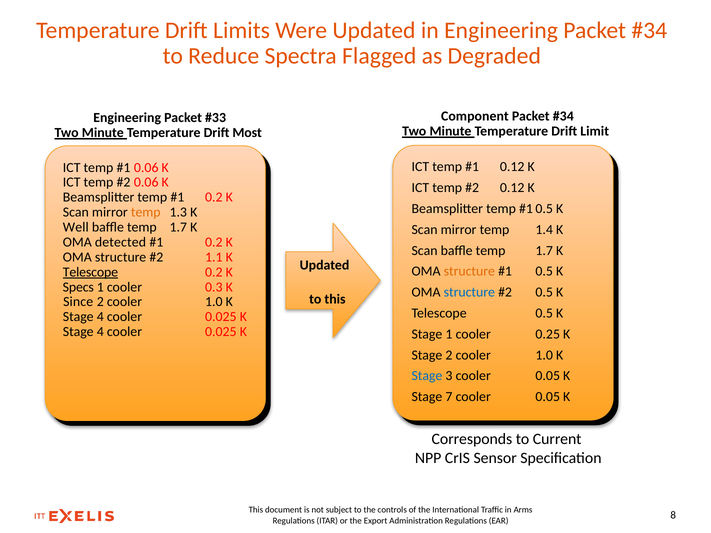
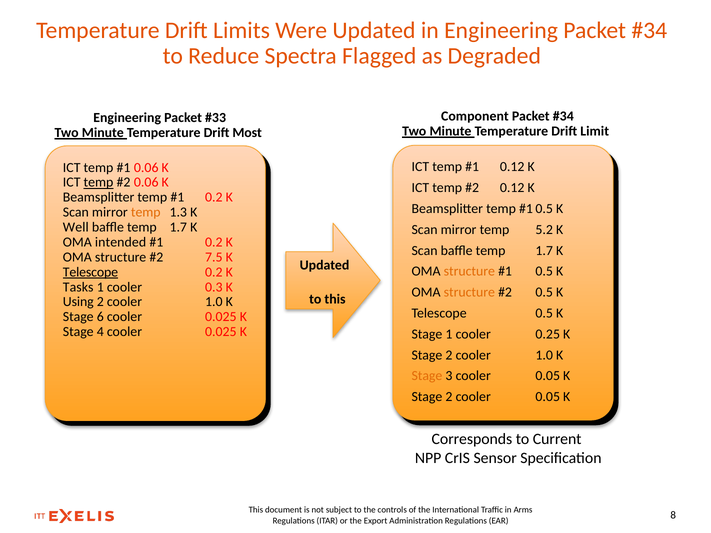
temp at (98, 182) underline: none -> present
1.4: 1.4 -> 5.2
detected: detected -> intended
1.1: 1.1 -> 7.5
Specs: Specs -> Tasks
structure at (469, 292) colour: blue -> orange
Since: Since -> Using
4 at (100, 317): 4 -> 6
Stage at (427, 376) colour: blue -> orange
7 at (449, 397): 7 -> 2
